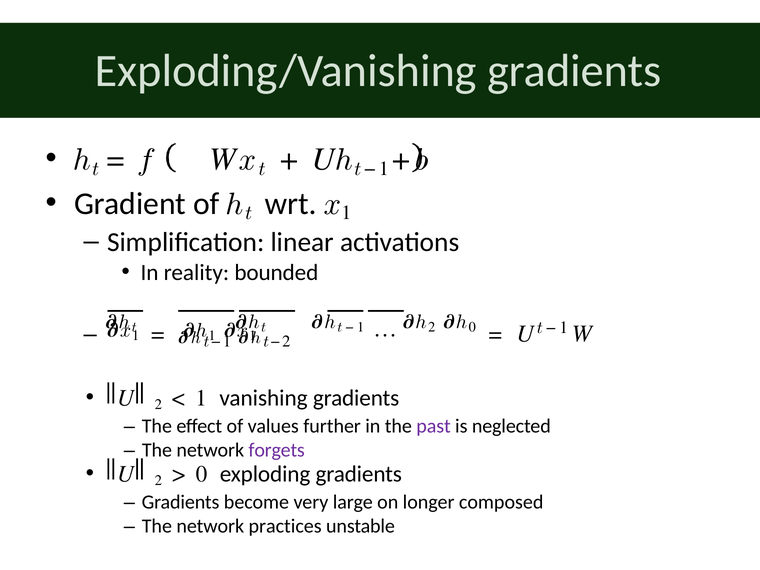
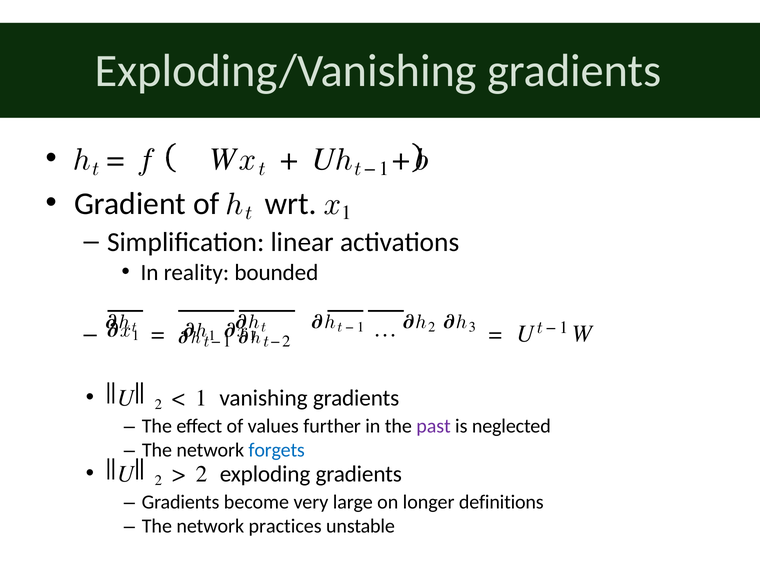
0 at (472, 327): 0 -> 3
forgets colour: purple -> blue
0 at (202, 474): 0 -> 2
composed: composed -> definitions
